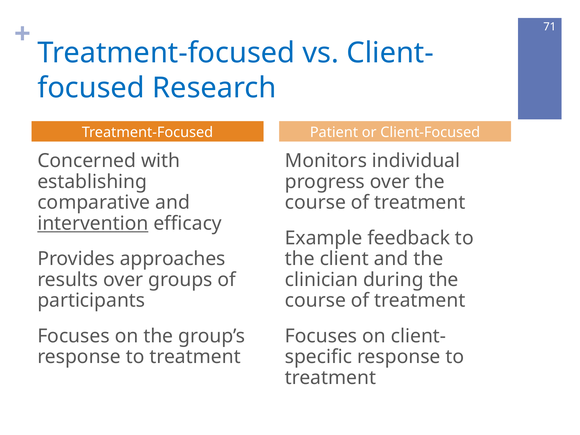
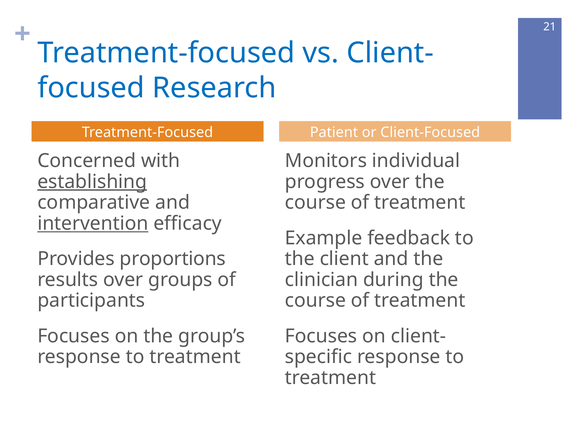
71: 71 -> 21
establishing underline: none -> present
approaches: approaches -> proportions
